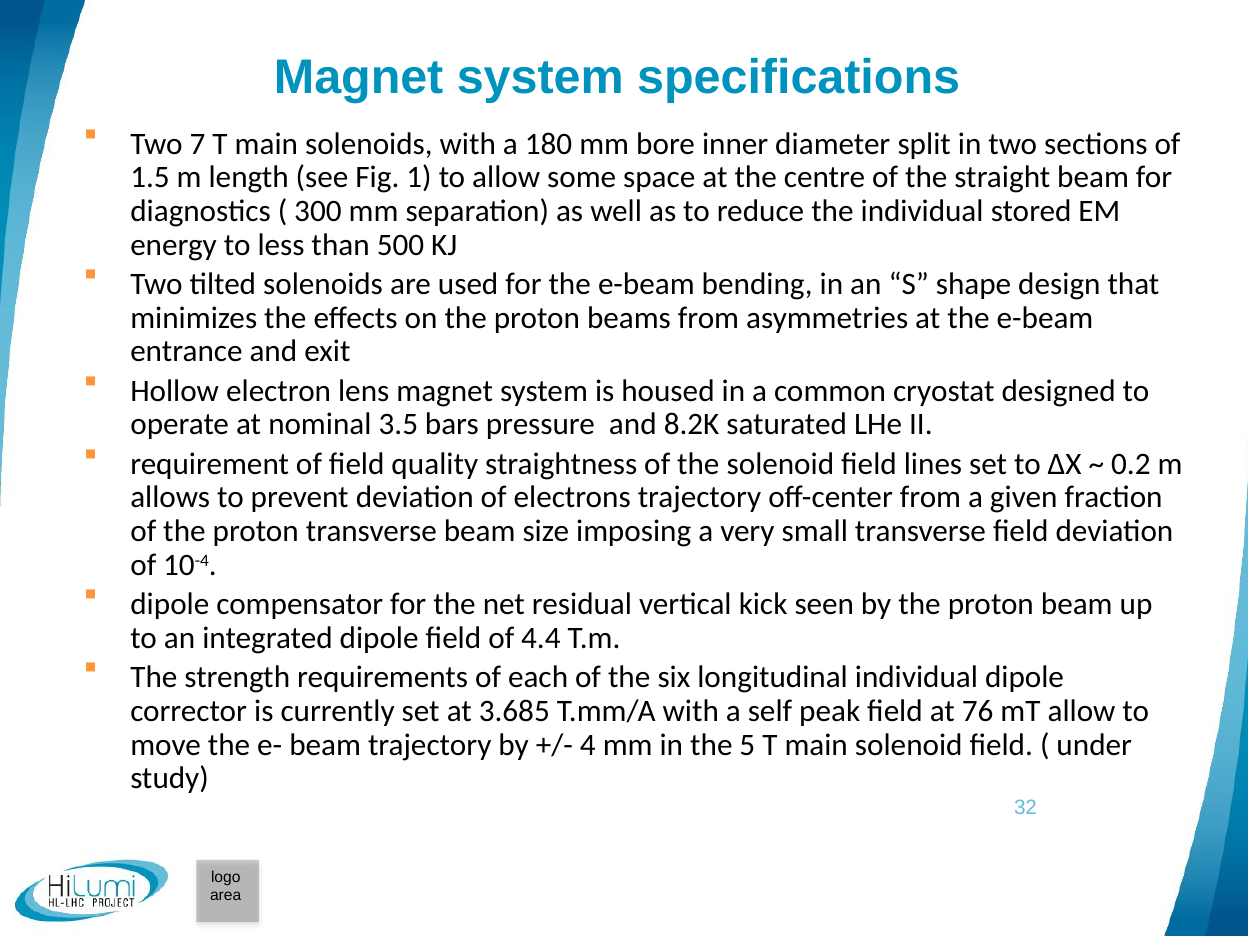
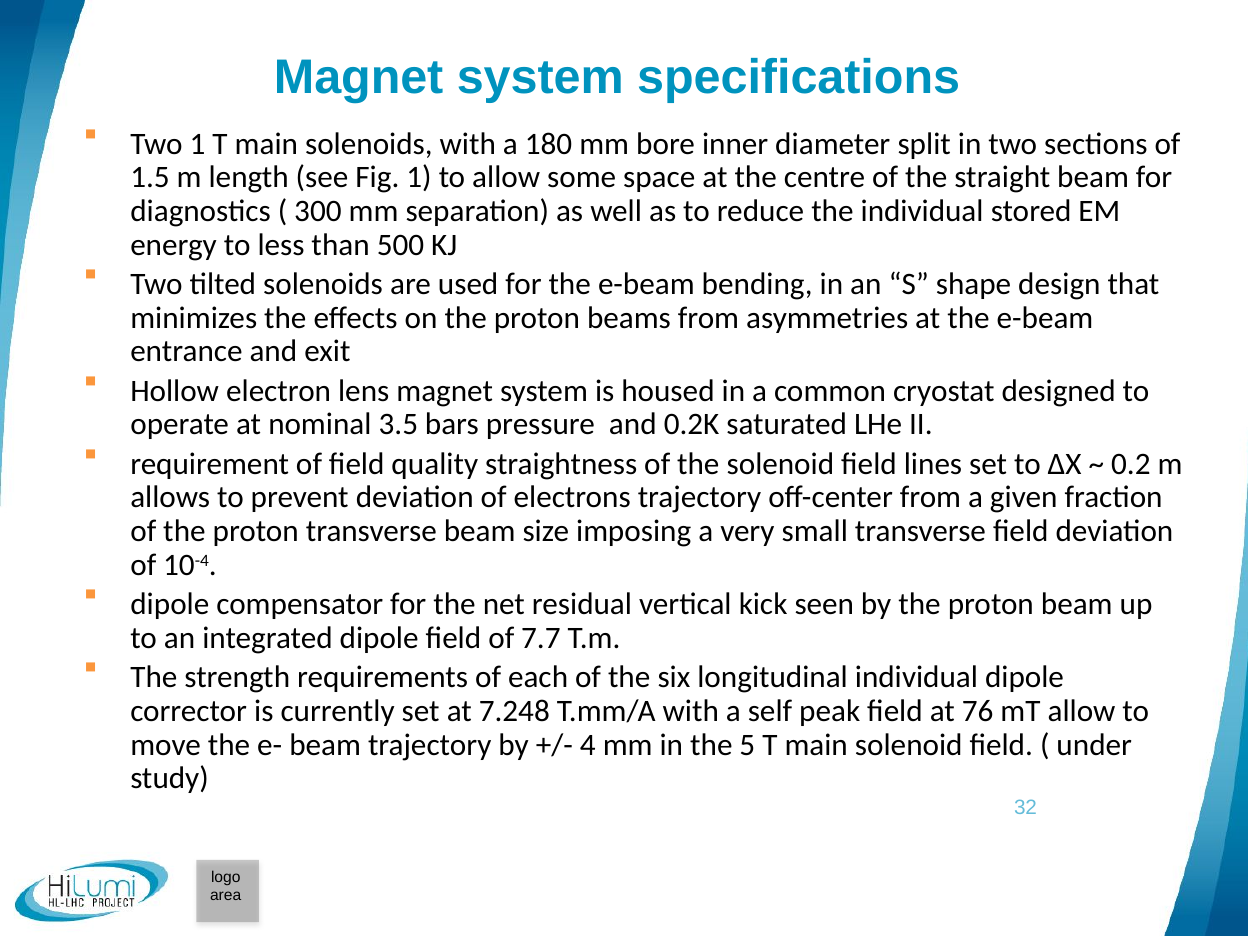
Two 7: 7 -> 1
8.2K: 8.2K -> 0.2K
4.4: 4.4 -> 7.7
3.685: 3.685 -> 7.248
